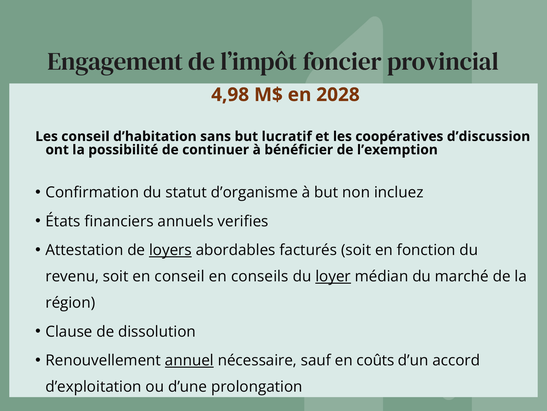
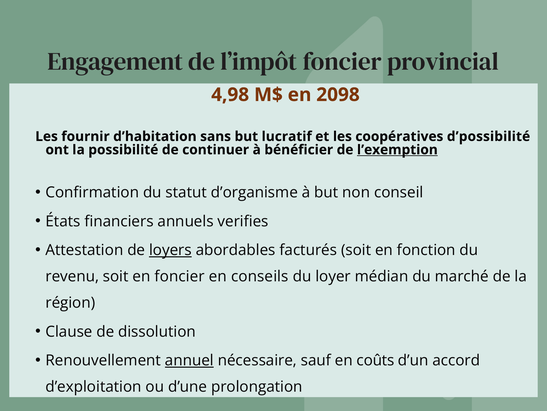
2028: 2028 -> 2098
Les conseil: conseil -> fournir
d’discussion: d’discussion -> d’possibilité
l’exemption underline: none -> present
incluez: incluez -> conseil
en conseil: conseil -> foncier
loyer underline: present -> none
